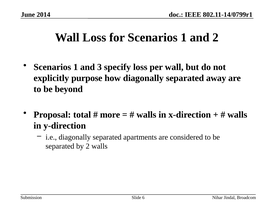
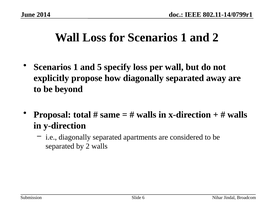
3: 3 -> 5
purpose: purpose -> propose
more: more -> same
